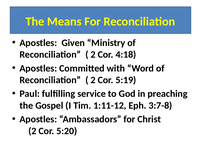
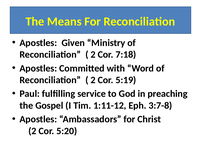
4:18: 4:18 -> 7:18
